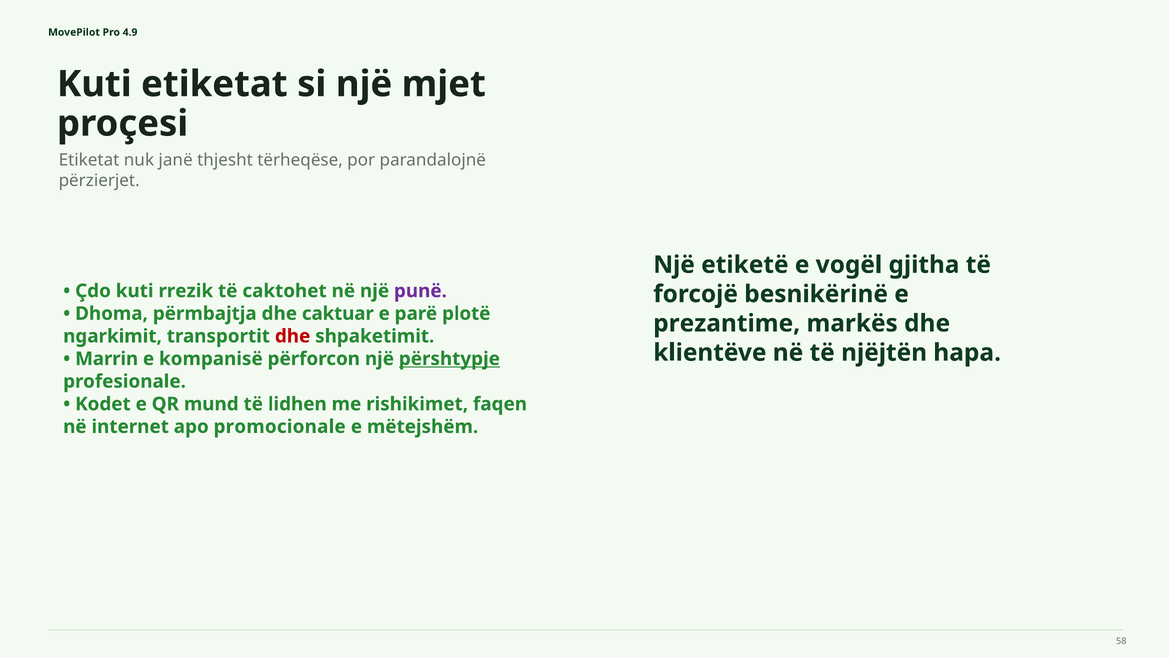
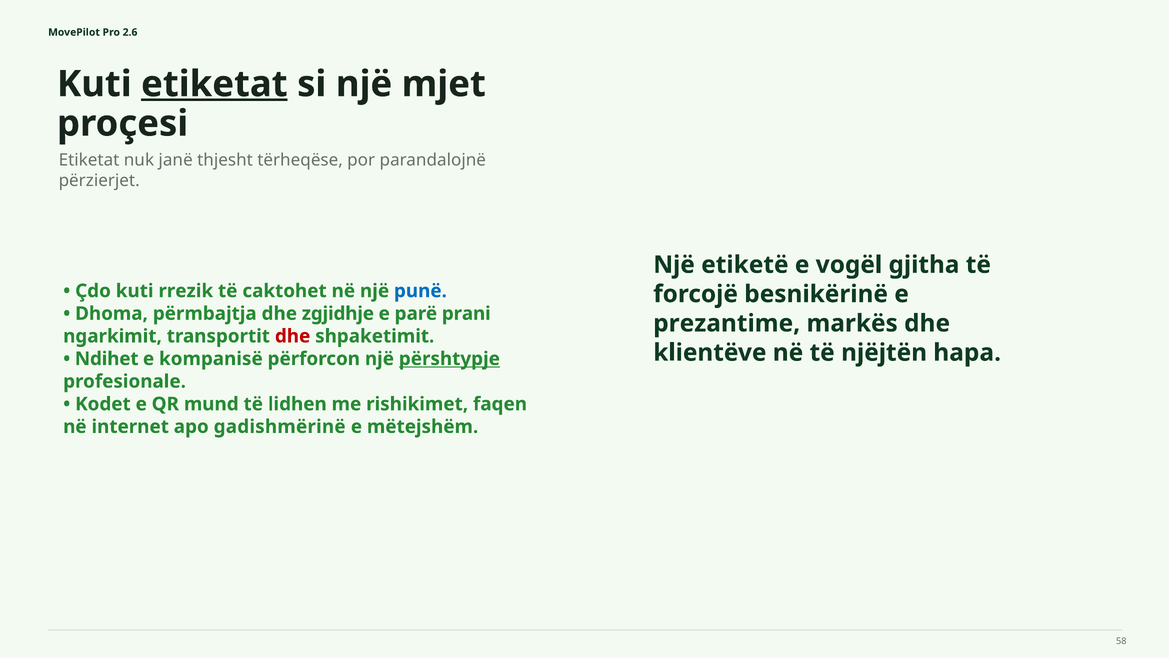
4.9: 4.9 -> 2.6
etiketat at (214, 84) underline: none -> present
punë colour: purple -> blue
caktuar: caktuar -> zgjidhje
plotë: plotë -> prani
Marrin: Marrin -> Ndihet
promocionale: promocionale -> gadishmërinë
